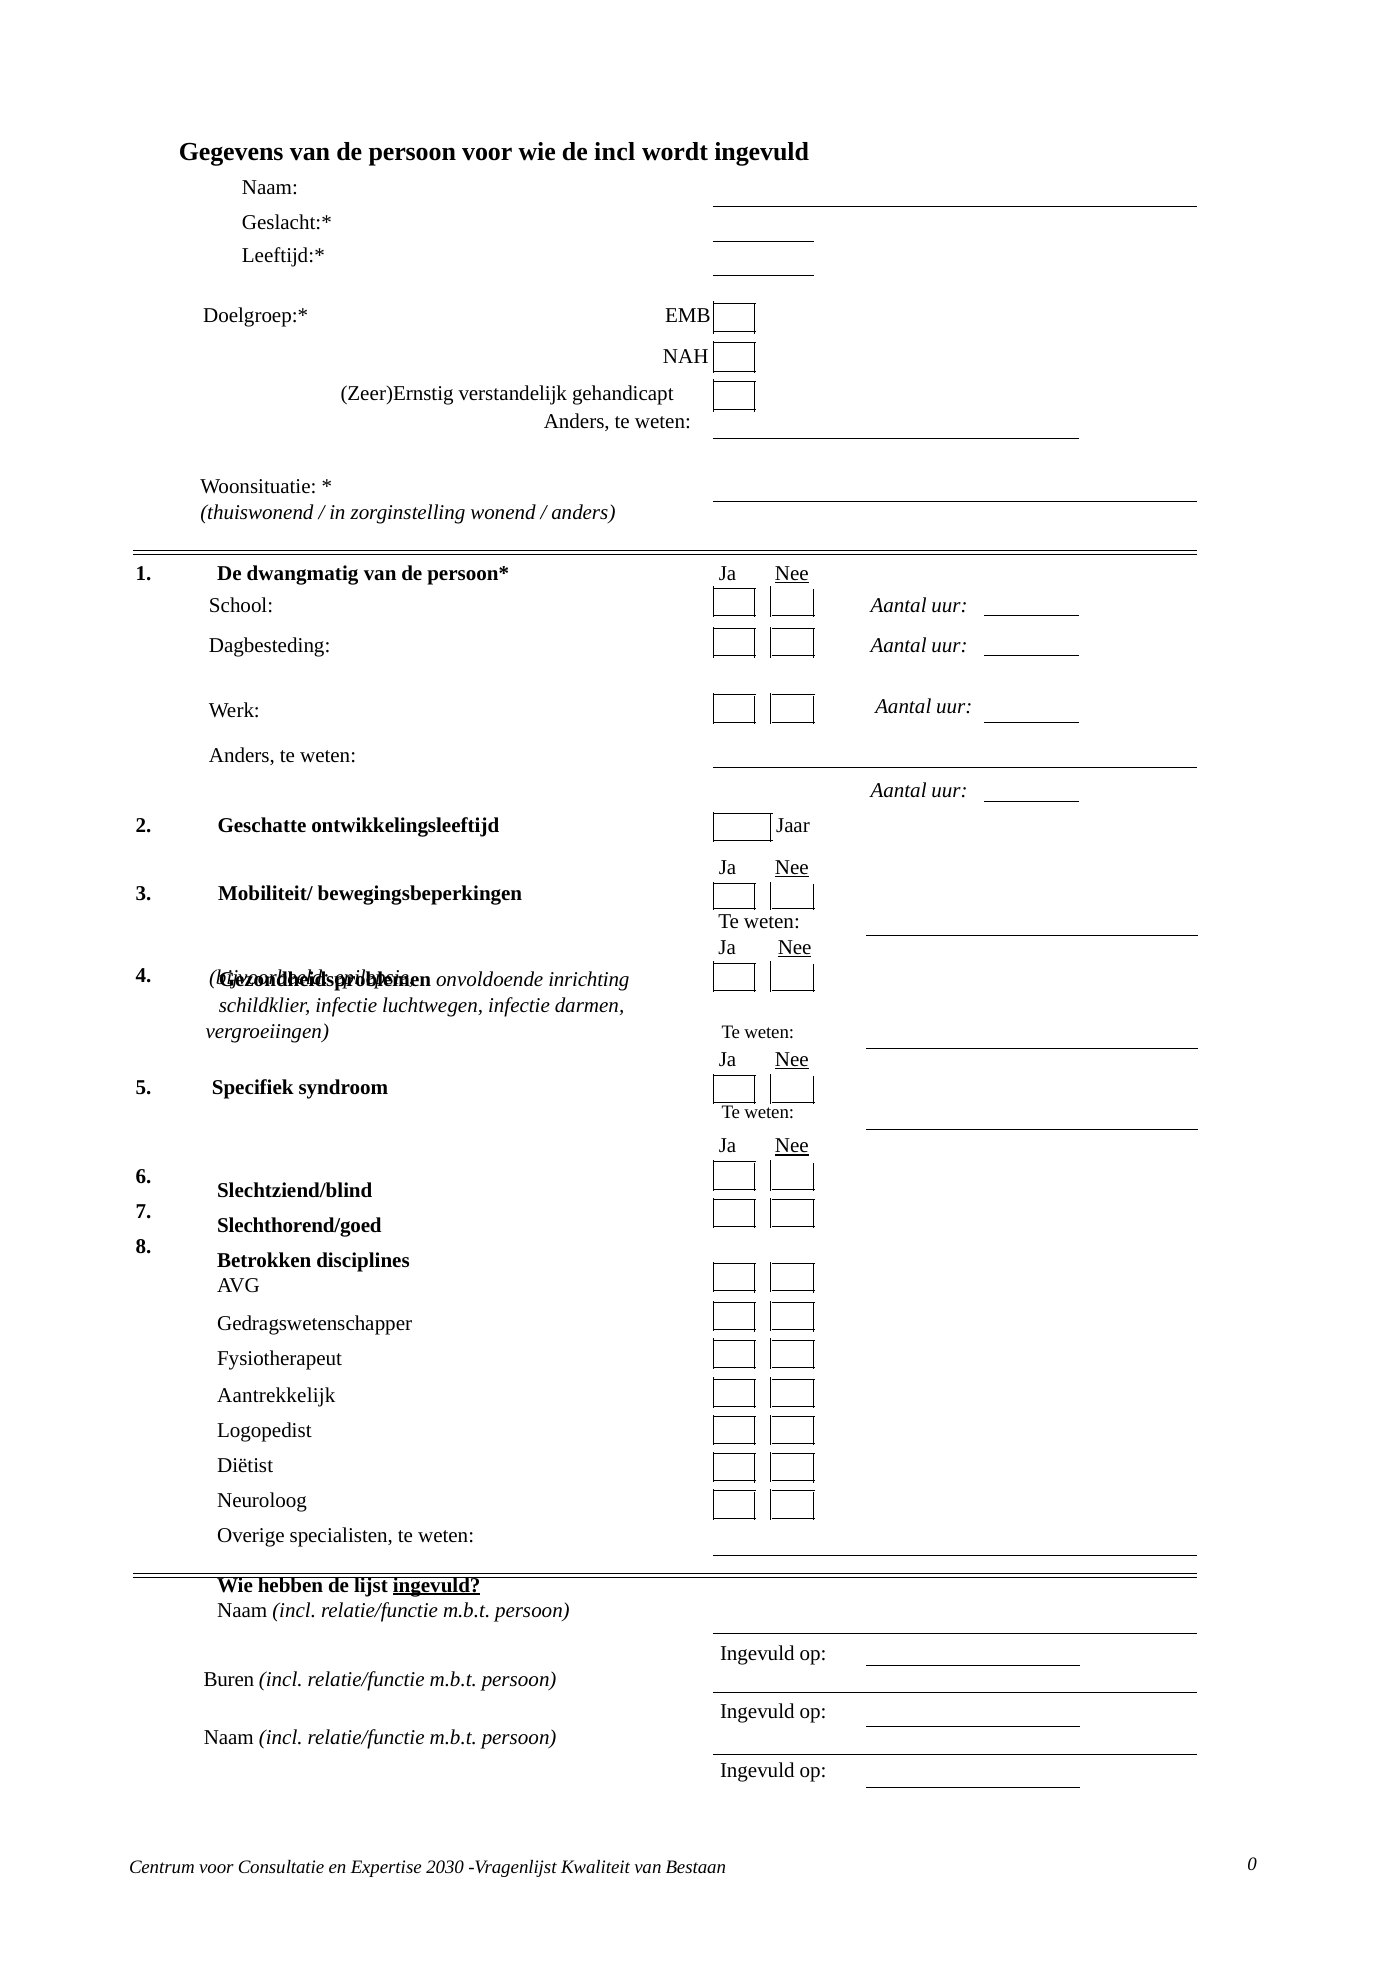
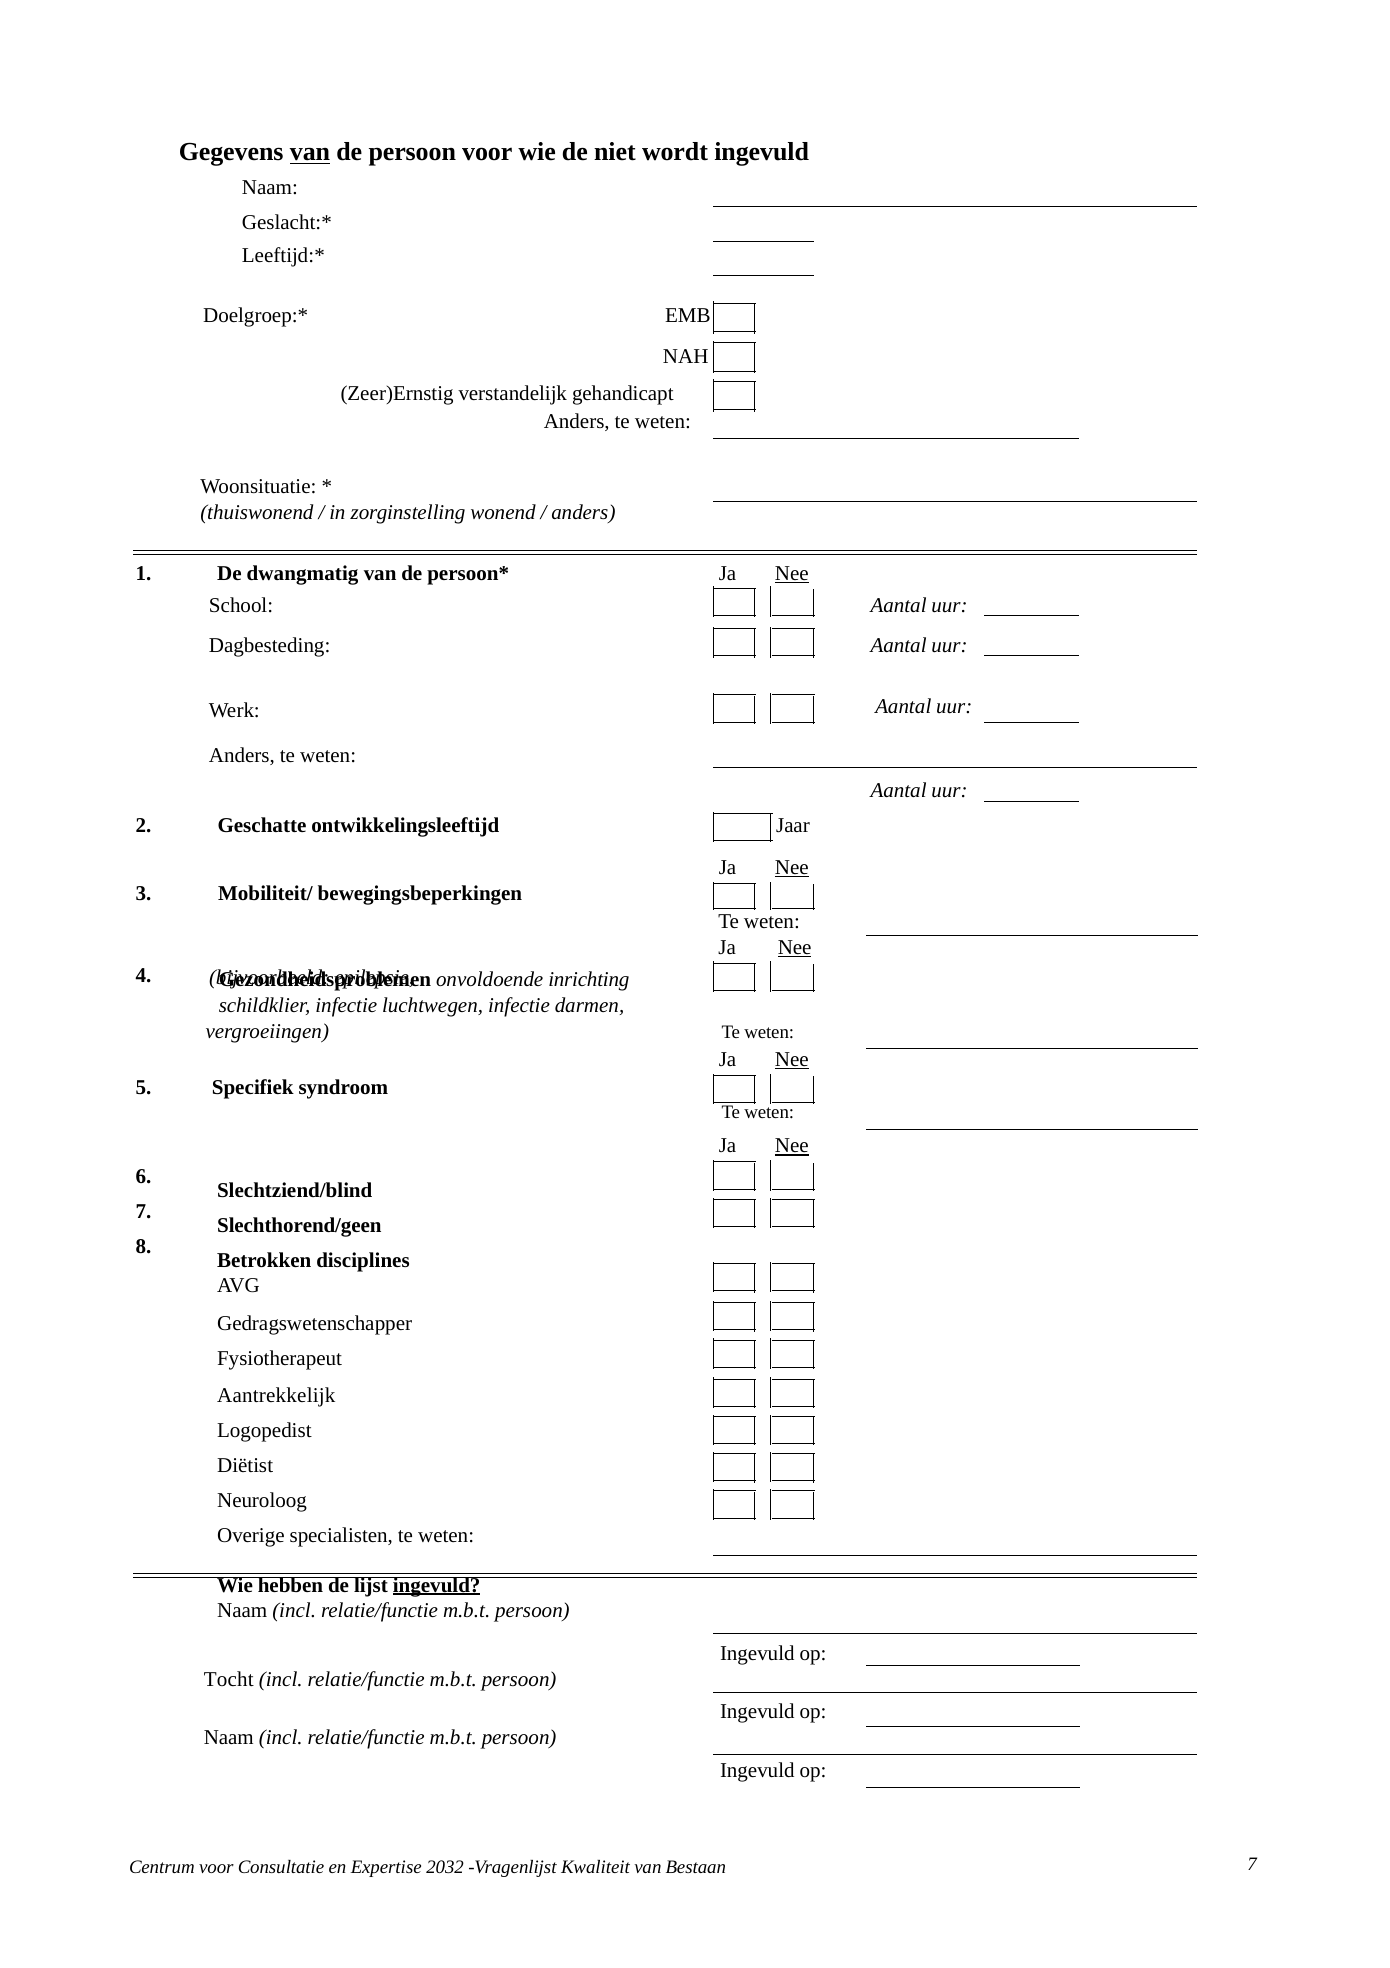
van at (310, 152) underline: none -> present
de incl: incl -> niet
Slechthorend/goed: Slechthorend/goed -> Slechthorend/geen
Buren: Buren -> Tocht
2030: 2030 -> 2032
Bestaan 0: 0 -> 7
